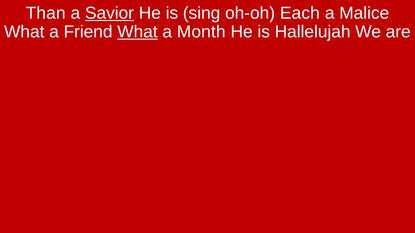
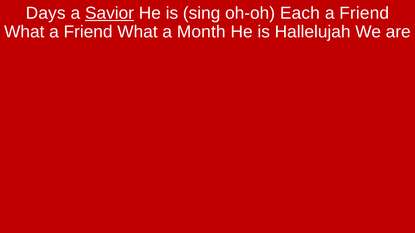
Than: Than -> Days
Malice at (364, 13): Malice -> Friend
What at (137, 32) underline: present -> none
